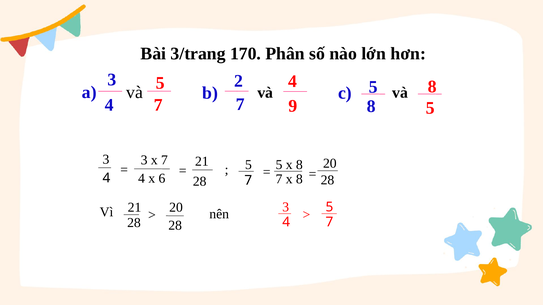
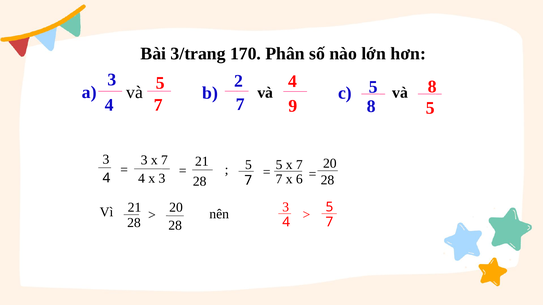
5 x 8: 8 -> 7
x 6: 6 -> 3
7 x 8: 8 -> 6
